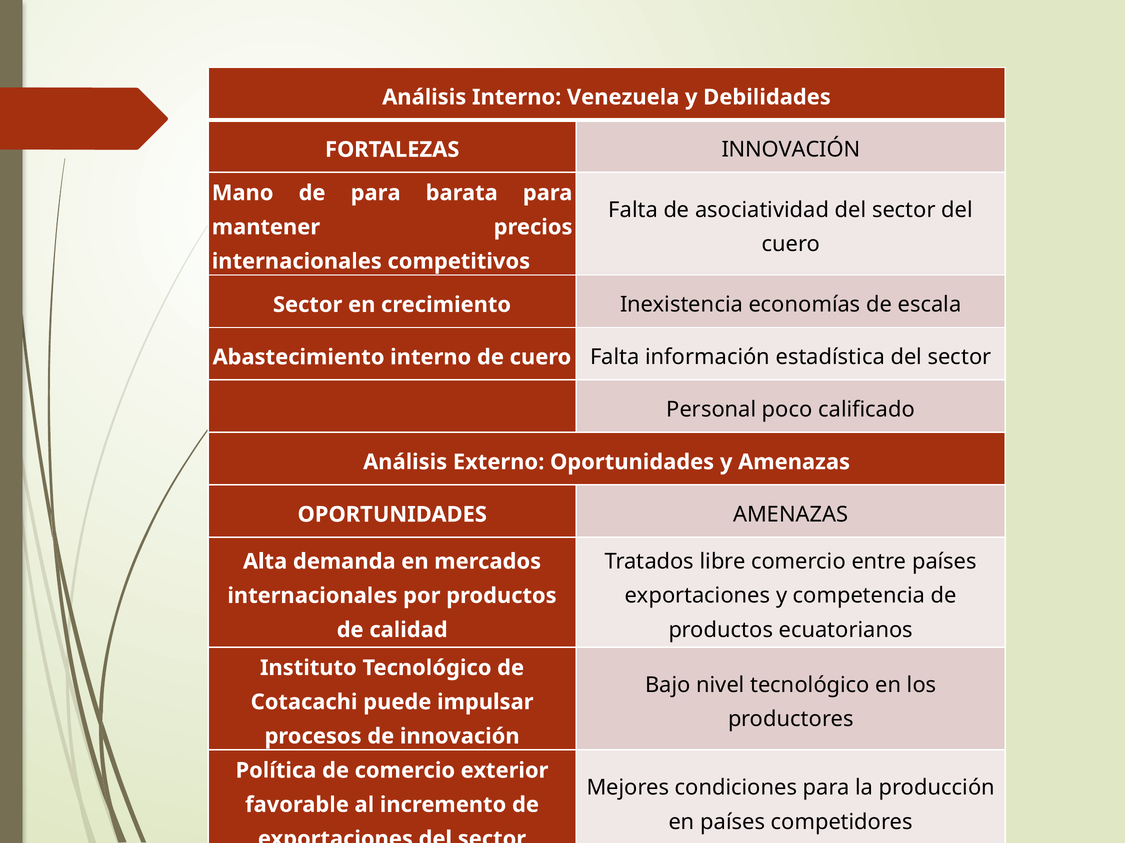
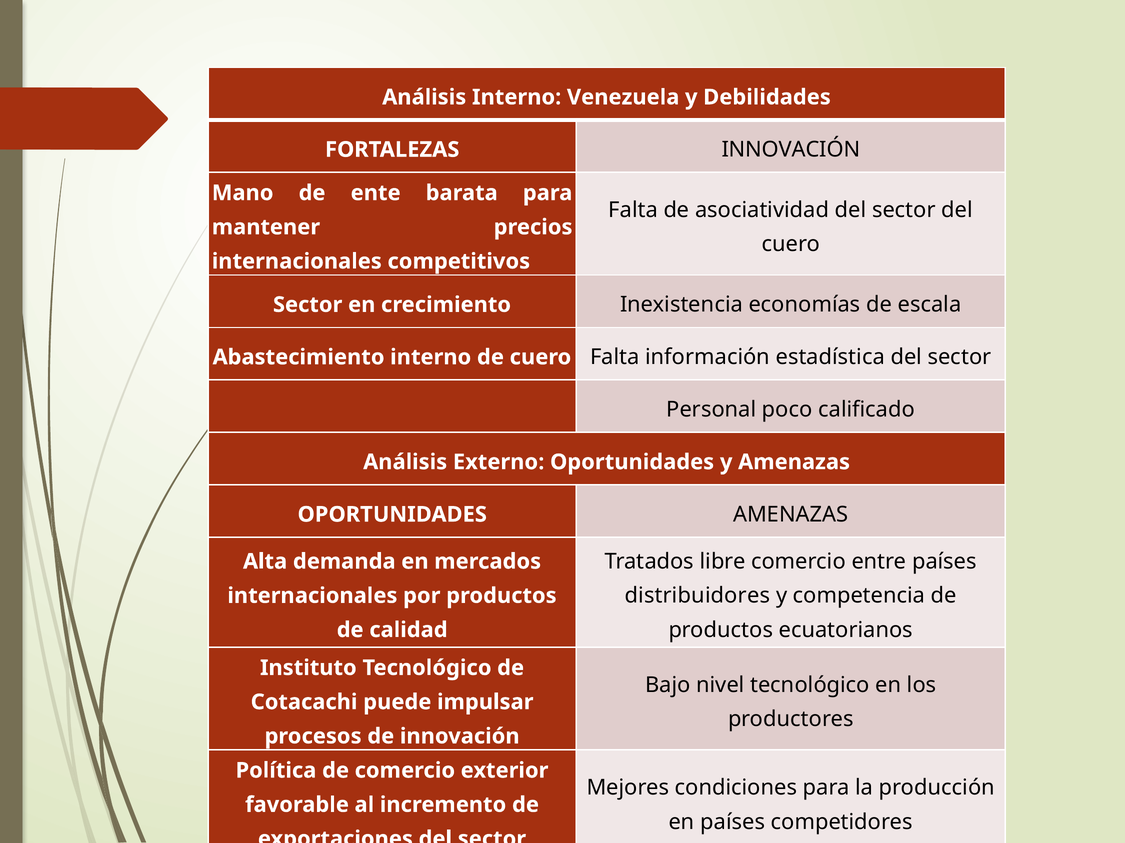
de para: para -> ente
exportaciones at (697, 596): exportaciones -> distribuidores
